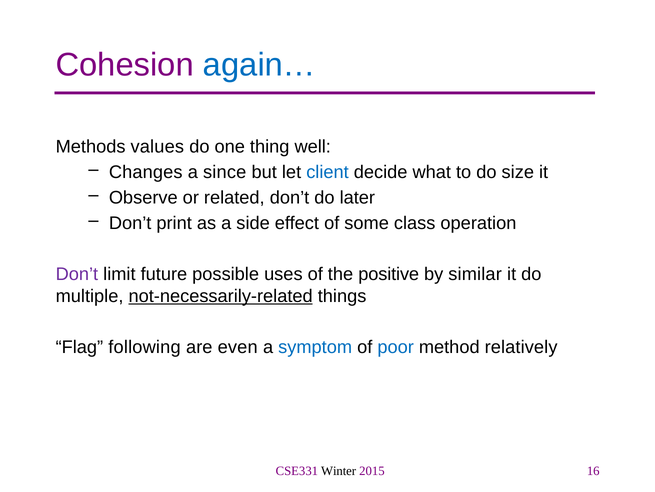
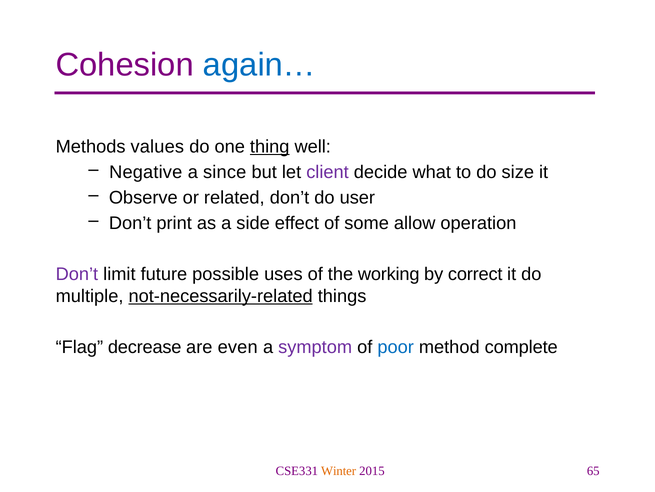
thing underline: none -> present
Changes: Changes -> Negative
client colour: blue -> purple
later: later -> user
class: class -> allow
positive: positive -> working
similar: similar -> correct
following: following -> decrease
symptom colour: blue -> purple
relatively: relatively -> complete
Winter colour: black -> orange
16: 16 -> 65
